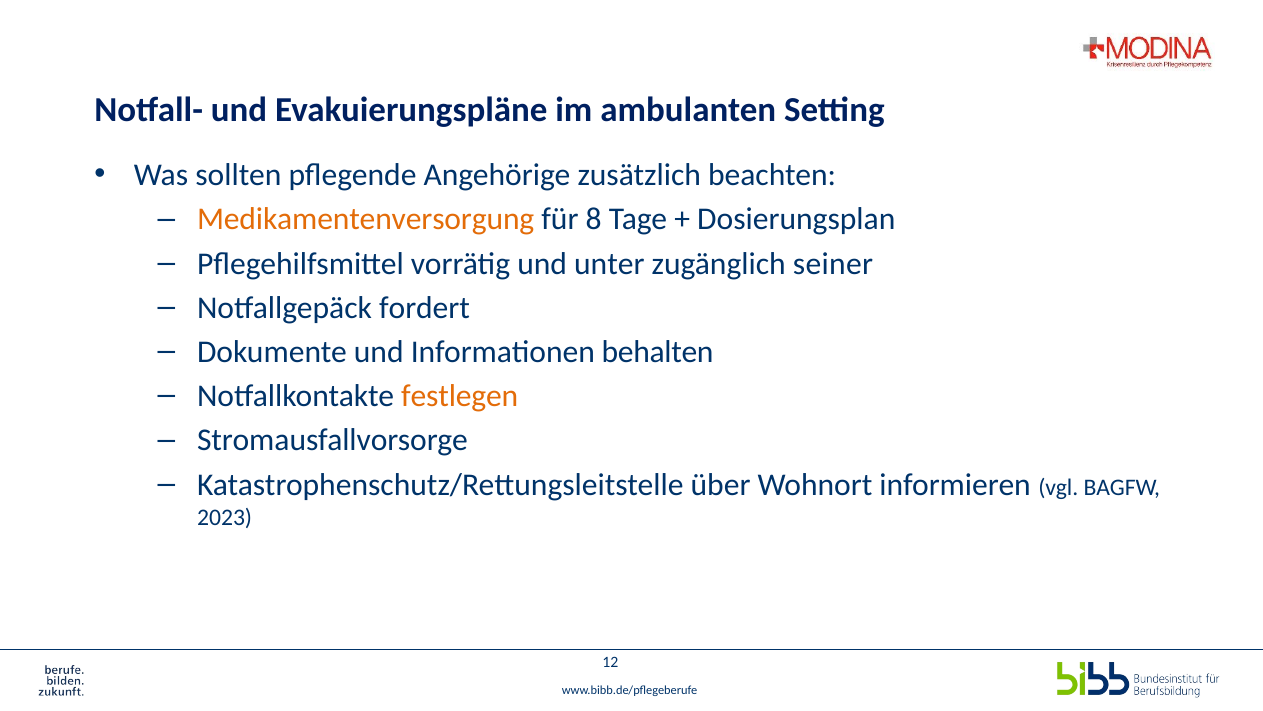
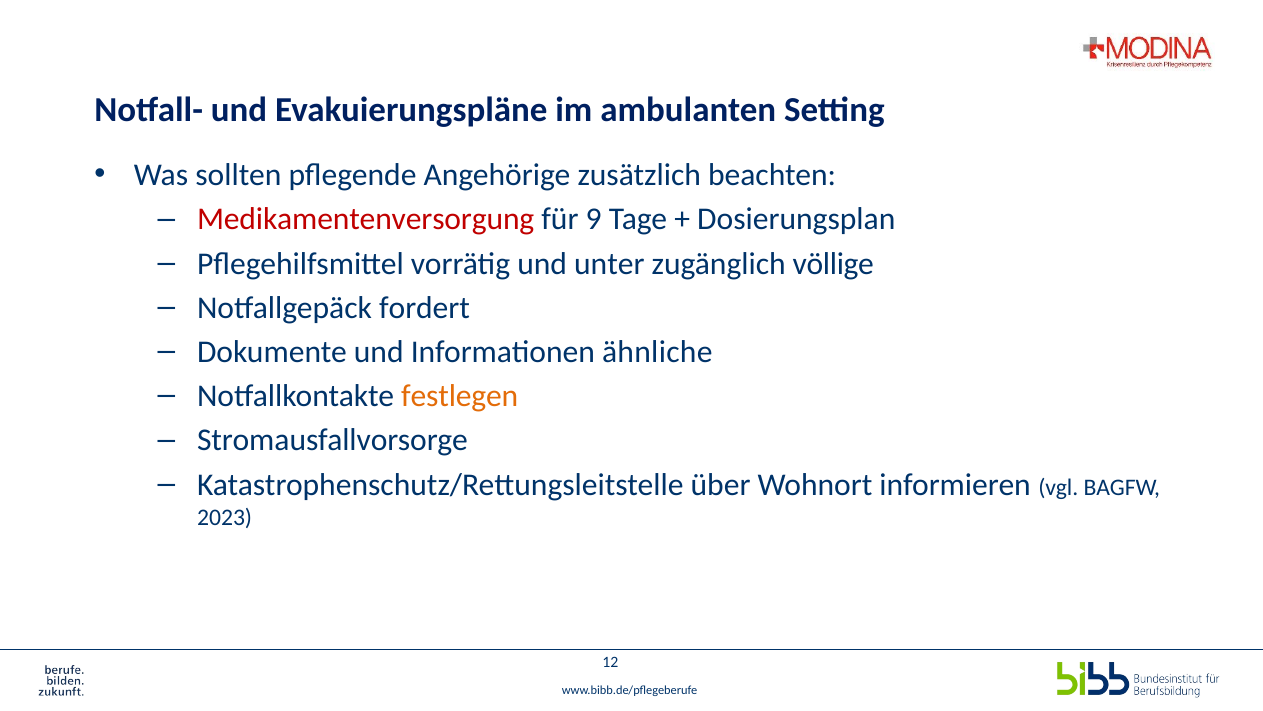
Medikamentenversorgung colour: orange -> red
8: 8 -> 9
seiner: seiner -> völlige
behalten: behalten -> ähnliche
